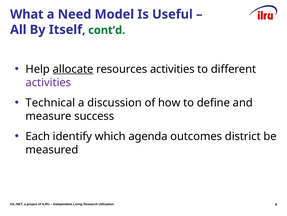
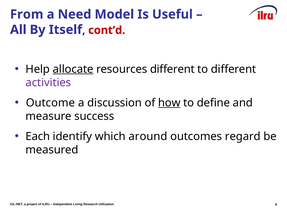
What: What -> From
cont’d colour: green -> red
resources activities: activities -> different
Technical: Technical -> Outcome
how underline: none -> present
agenda: agenda -> around
district: district -> regard
